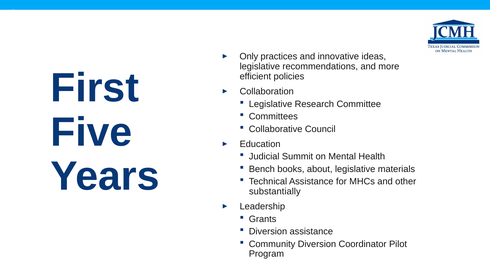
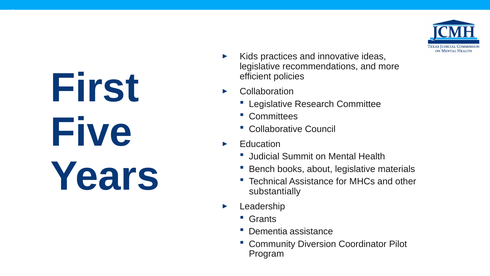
Only: Only -> Kids
Diversion at (268, 231): Diversion -> Dementia
